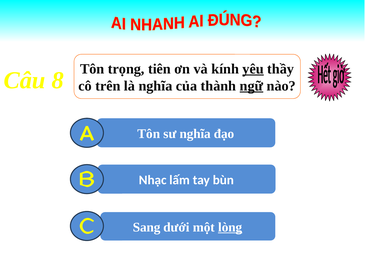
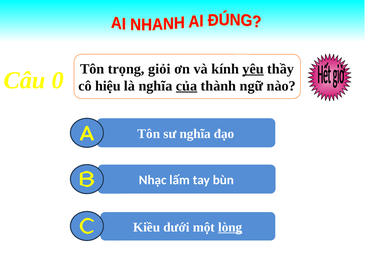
tiên: tiên -> giỏi
8: 8 -> 0
trên: trên -> hiệu
của underline: none -> present
ngữ underline: present -> none
Sang: Sang -> Kiều
